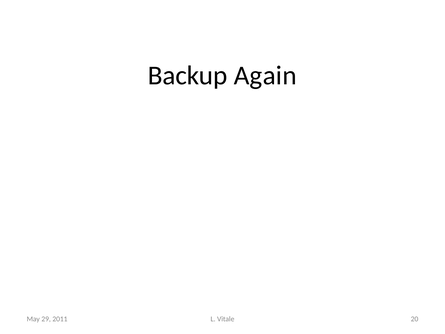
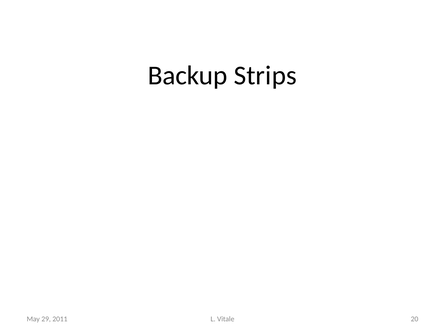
Again: Again -> Strips
